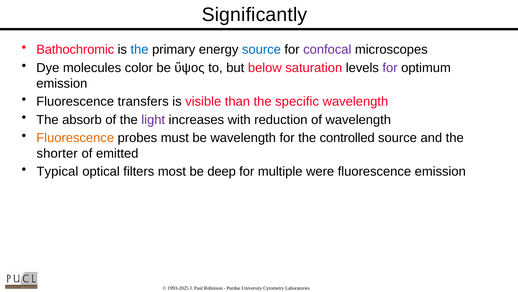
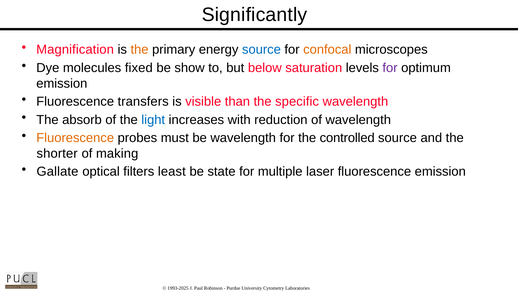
Bathochromic: Bathochromic -> Magnification
the at (140, 50) colour: blue -> orange
confocal colour: purple -> orange
color: color -> fixed
ὕψος: ὕψος -> show
light colour: purple -> blue
emitted: emitted -> making
Typical: Typical -> Gallate
most: most -> least
deep: deep -> state
were: were -> laser
